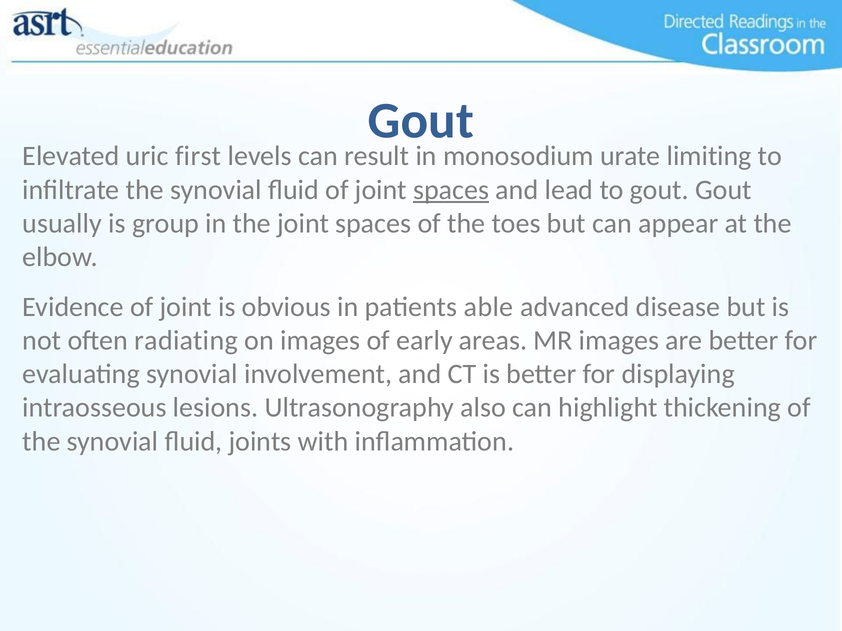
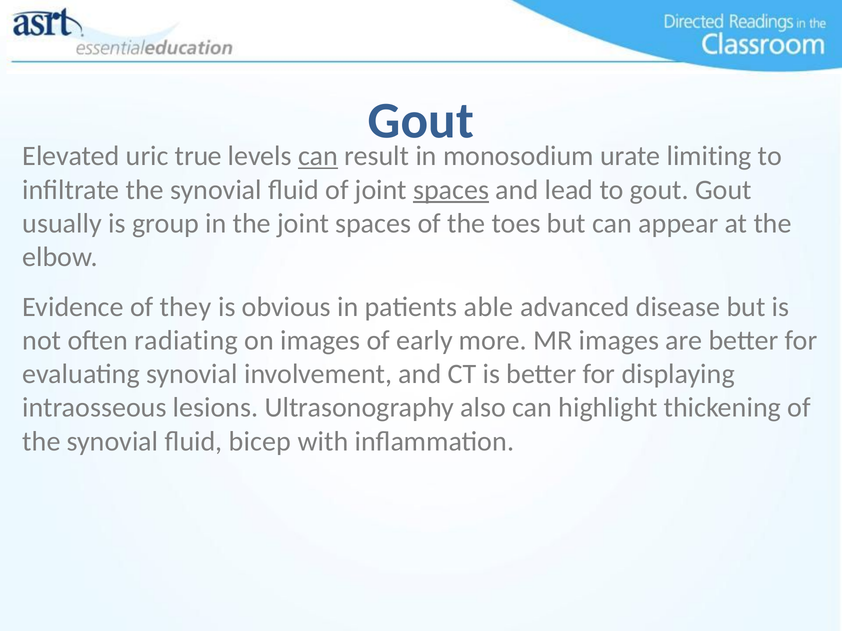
first: first -> true
can at (318, 156) underline: none -> present
Evidence of joint: joint -> they
areas: areas -> more
joints: joints -> bicep
